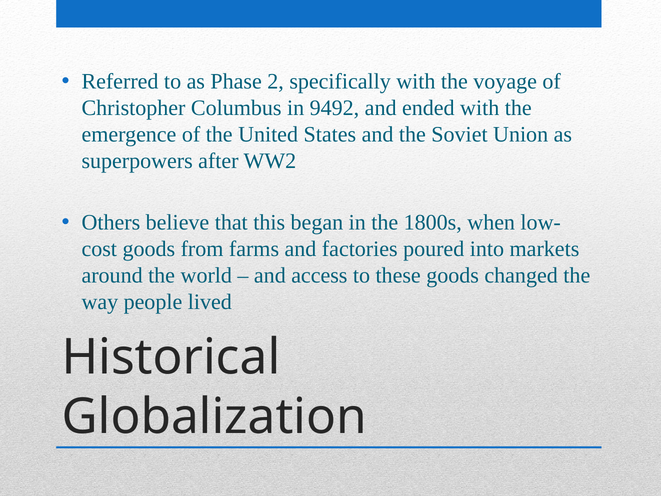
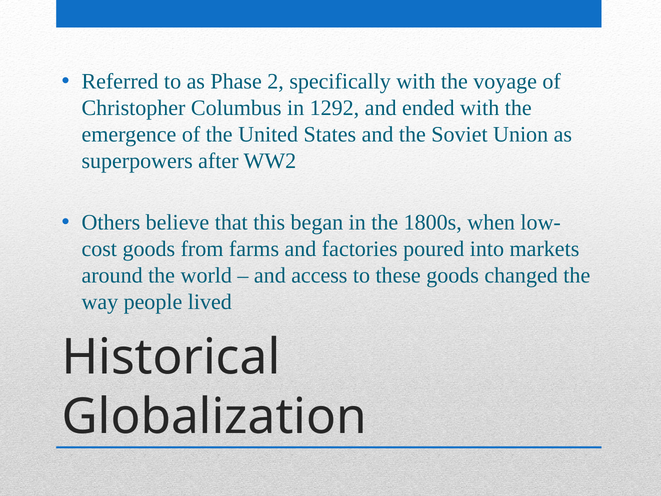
9492: 9492 -> 1292
